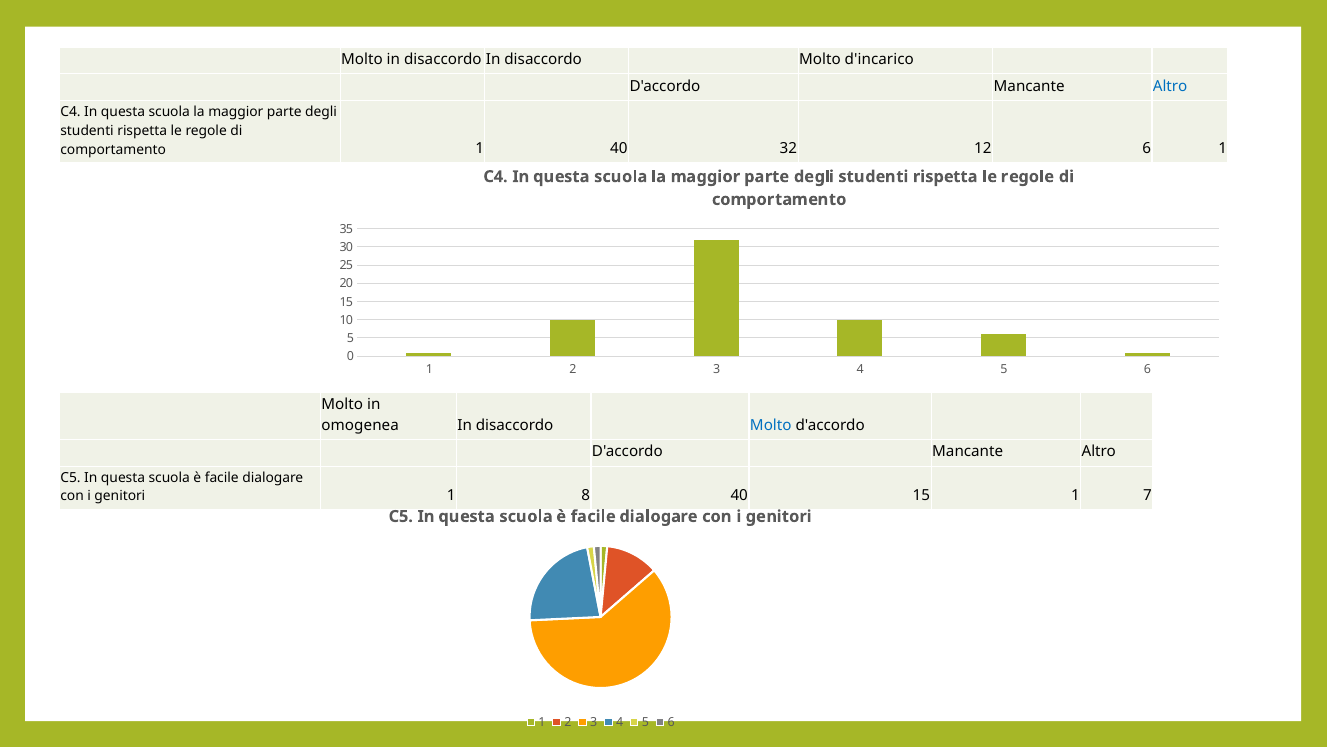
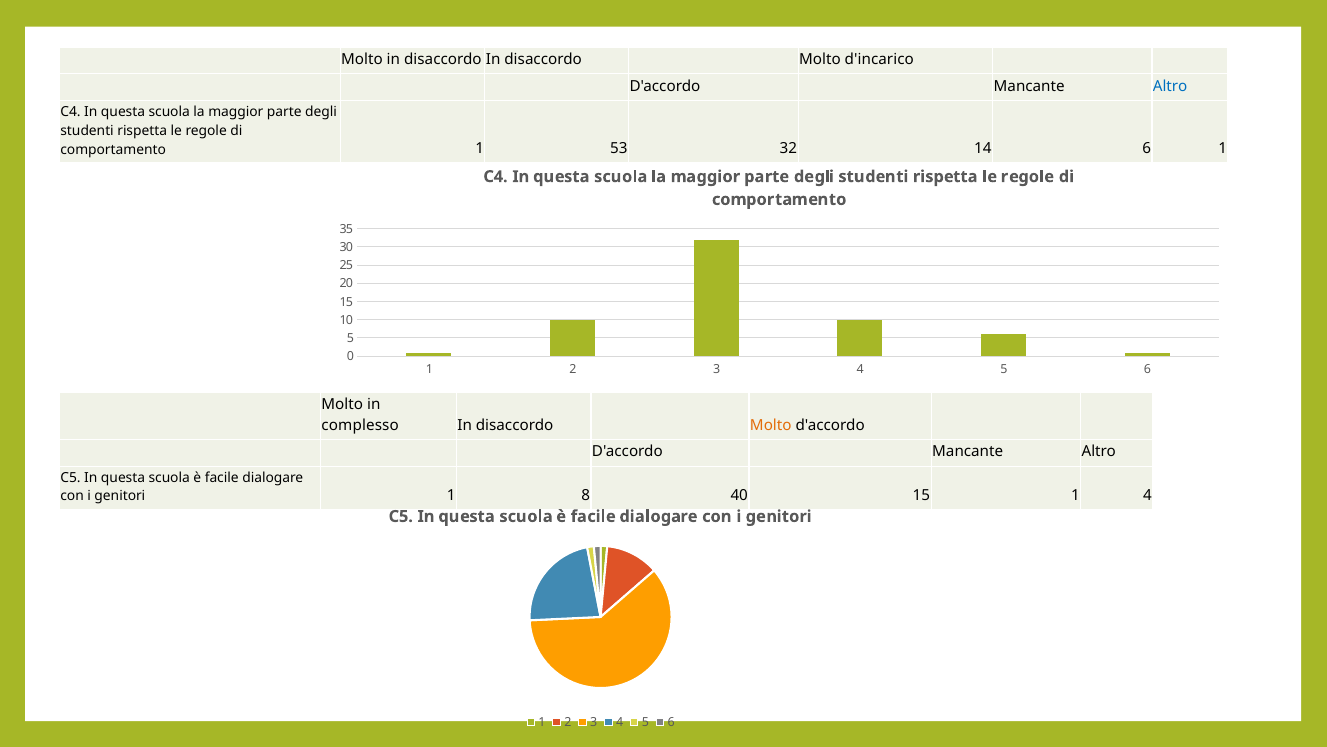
1 40: 40 -> 53
12: 12 -> 14
omogenea: omogenea -> complesso
Molto at (771, 425) colour: blue -> orange
1 7: 7 -> 4
